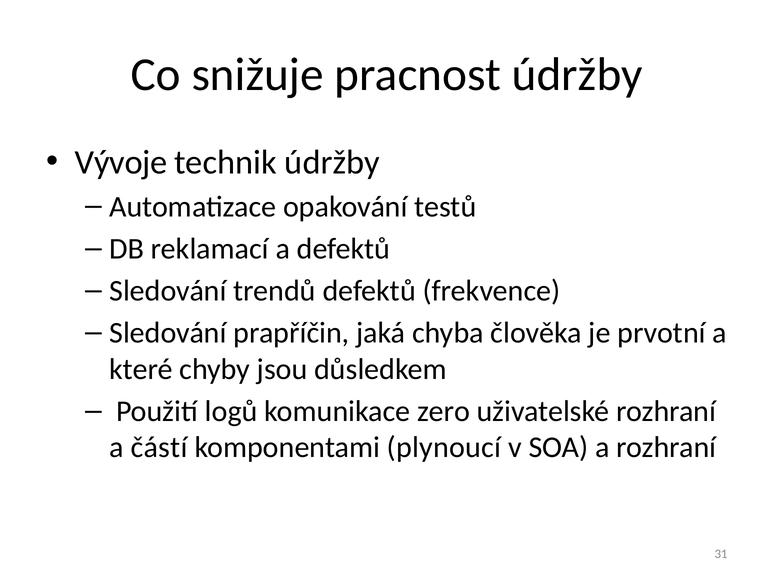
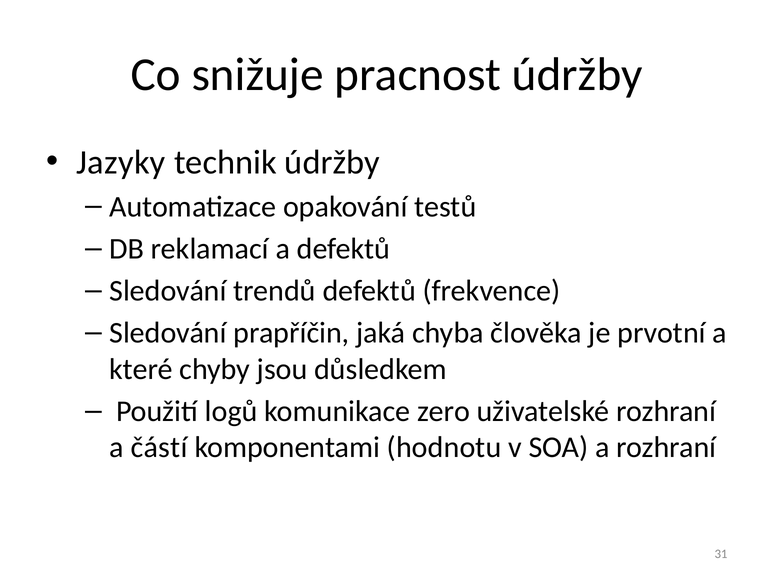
Vývoje: Vývoje -> Jazyky
plynoucí: plynoucí -> hodnotu
